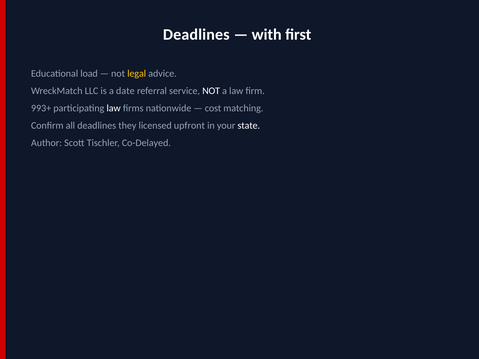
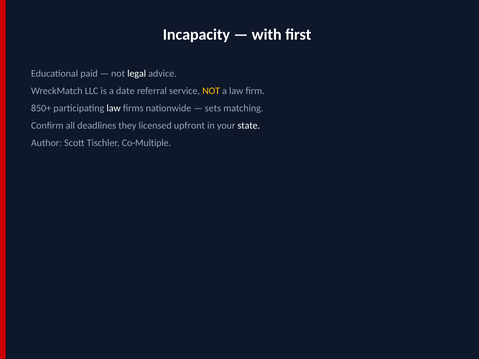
Deadlines at (196, 35): Deadlines -> Incapacity
load: load -> paid
legal colour: yellow -> white
NOT at (211, 91) colour: white -> yellow
993+: 993+ -> 850+
cost: cost -> sets
Co-Delayed: Co-Delayed -> Co-Multiple
